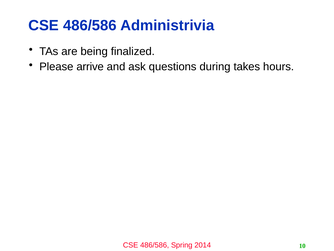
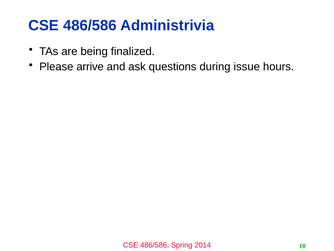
takes: takes -> issue
